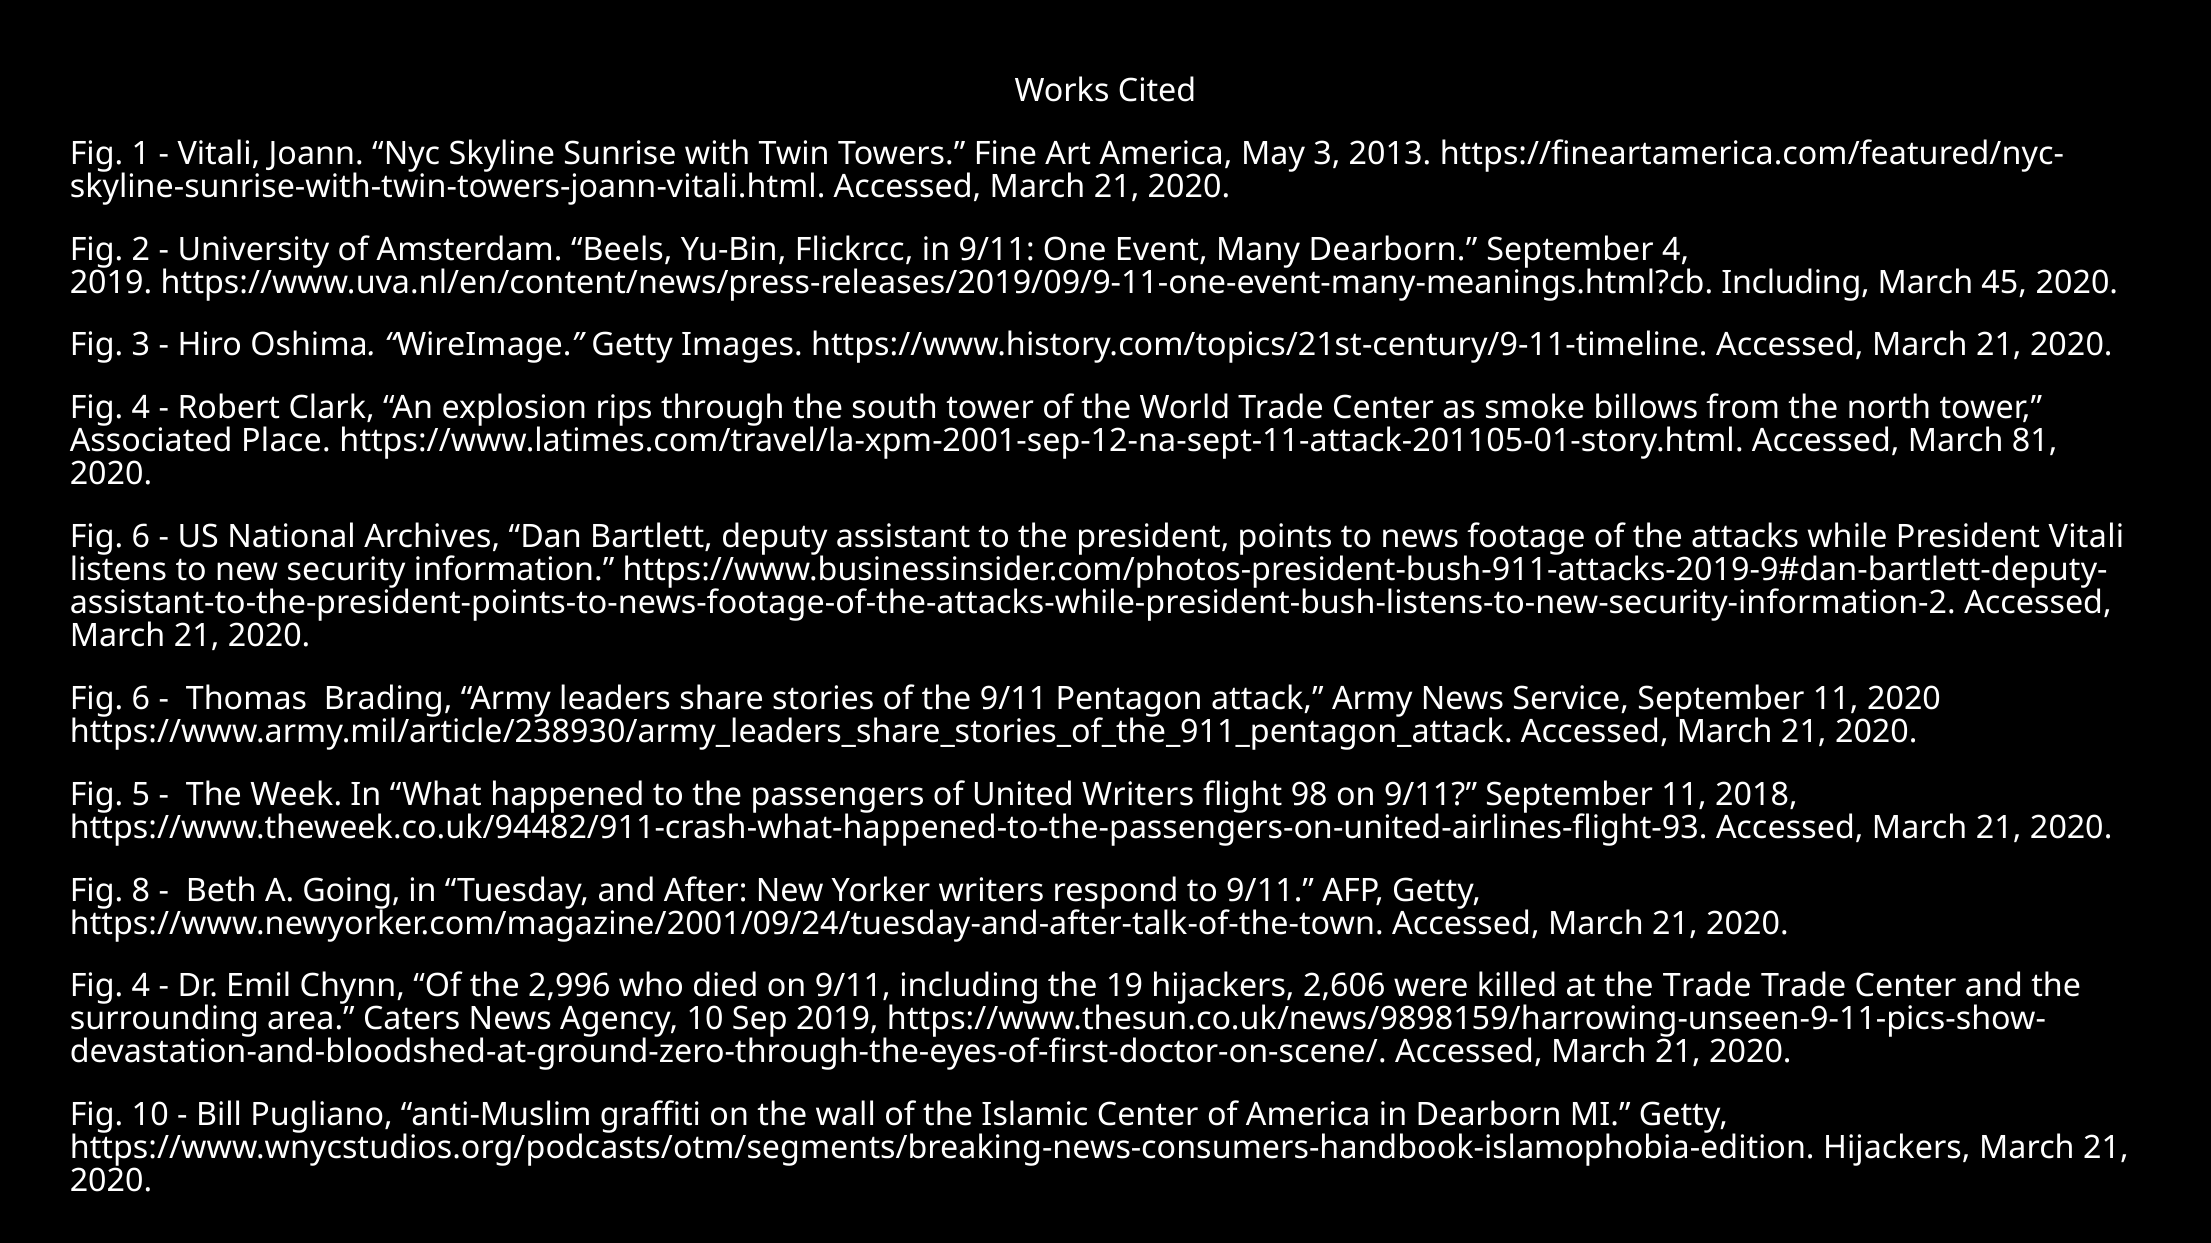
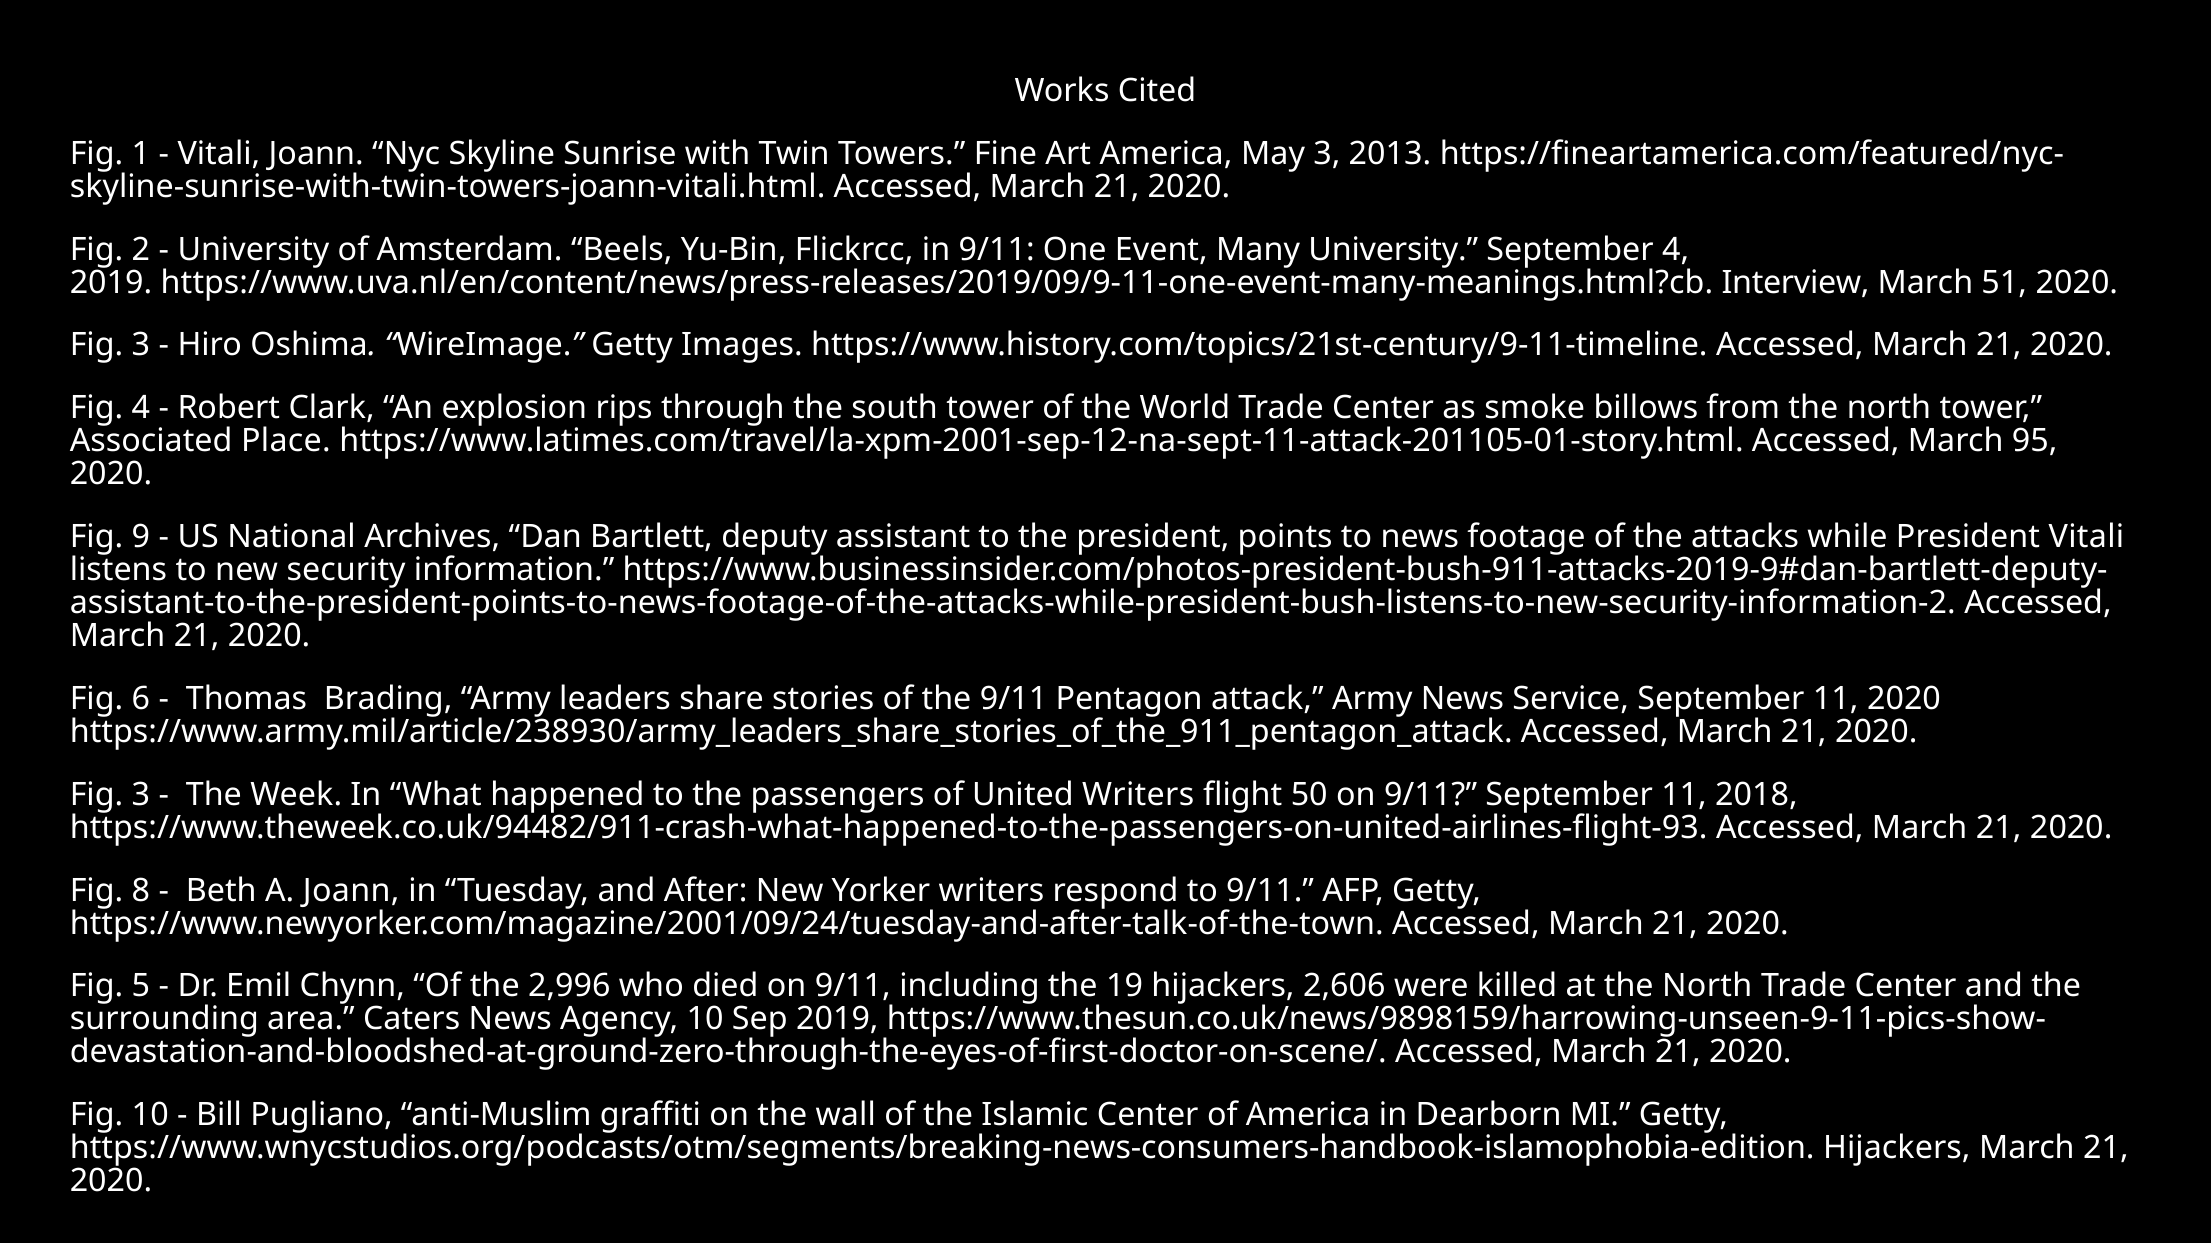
Many Dearborn: Dearborn -> University
https://www.uva.nl/en/content/news/press-releases/2019/09/9-11-one-event-many-meanings.html?cb Including: Including -> Interview
45: 45 -> 51
81: 81 -> 95
6 at (141, 537): 6 -> 9
5 at (141, 795): 5 -> 3
98: 98 -> 50
A Going: Going -> Joann
4 at (141, 987): 4 -> 5
at the Trade: Trade -> North
